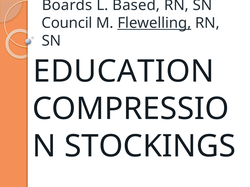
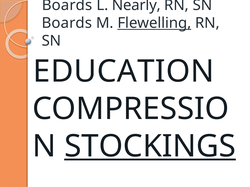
Based: Based -> Nearly
Council at (67, 23): Council -> Boards
STOCKINGS underline: none -> present
